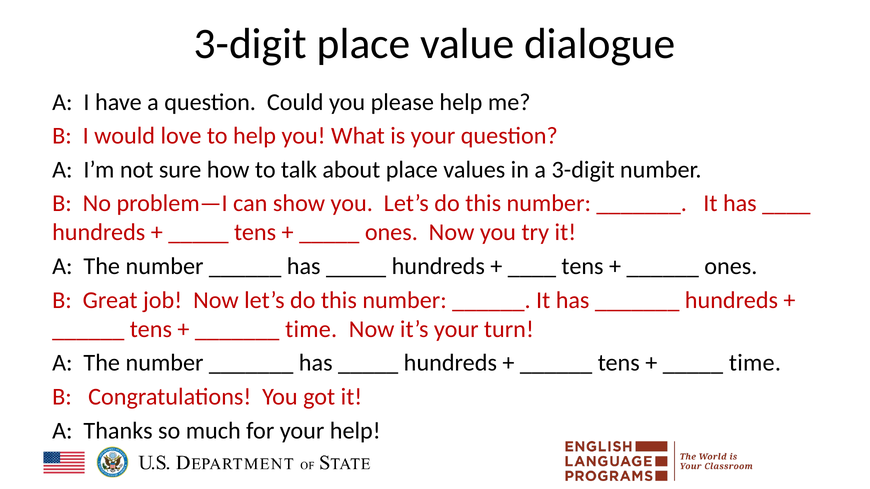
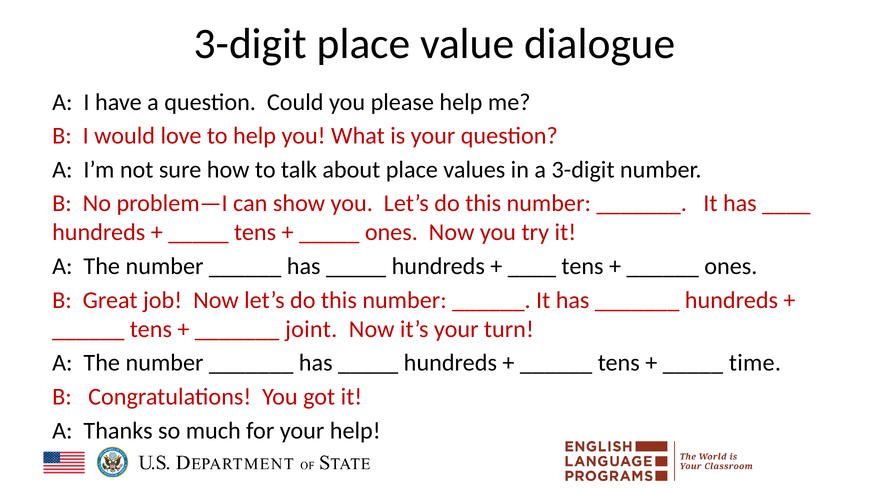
time at (311, 329): time -> joint
